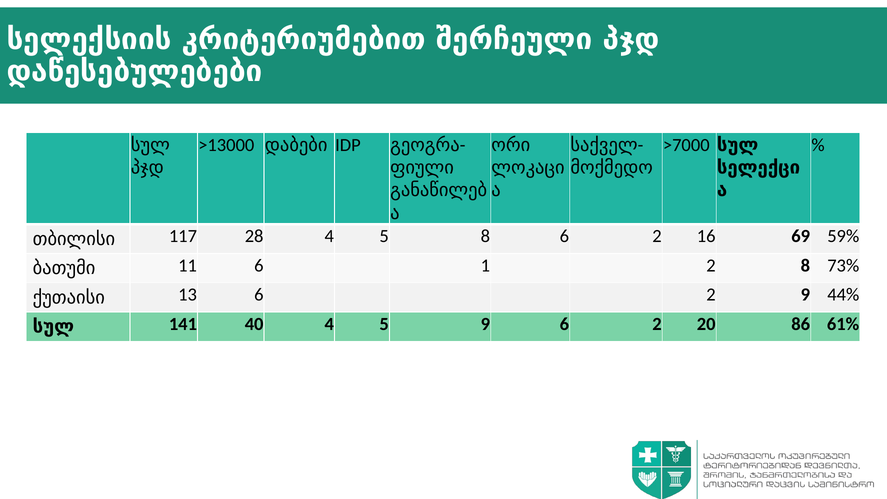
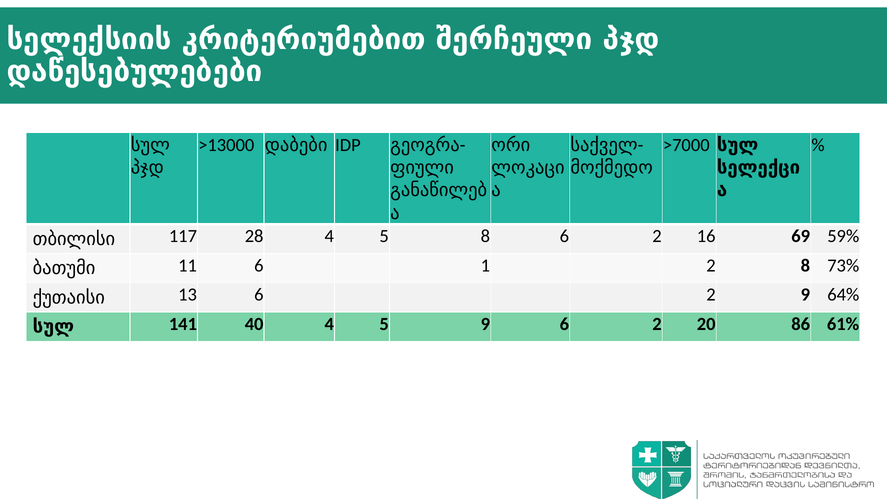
44%: 44% -> 64%
